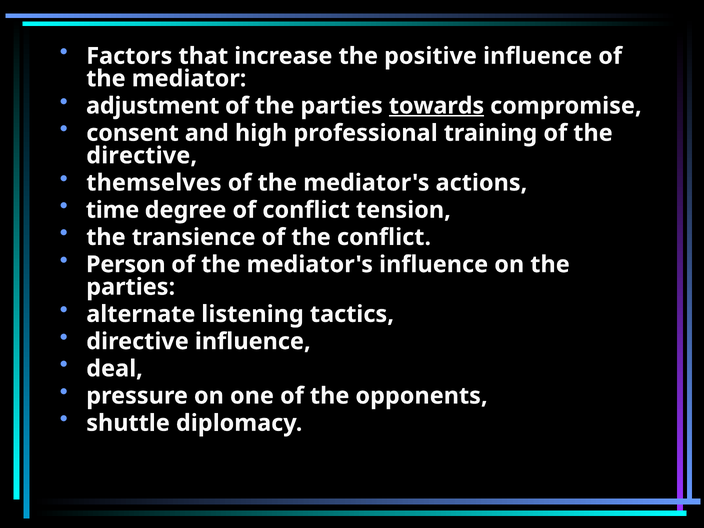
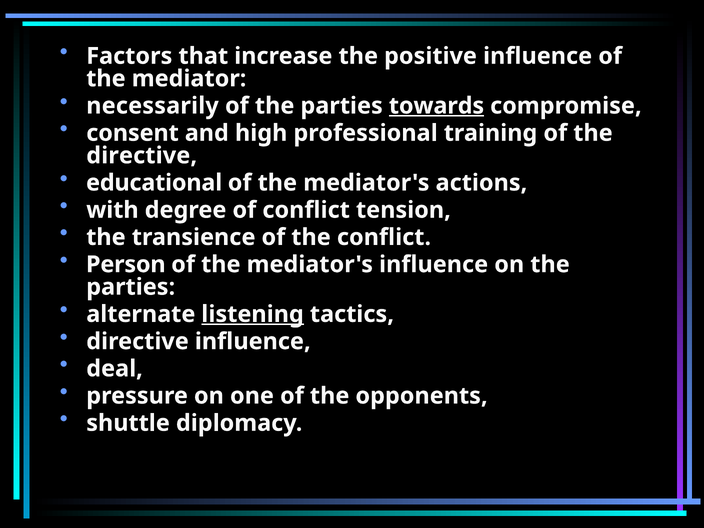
adjustment: adjustment -> necessarily
themselves: themselves -> educational
time: time -> with
listening underline: none -> present
